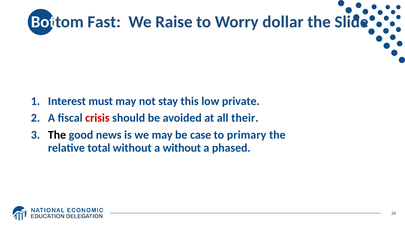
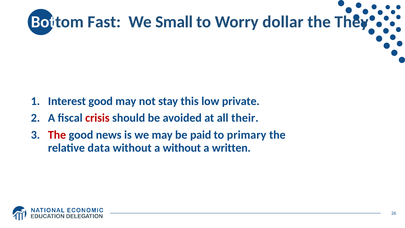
Raise: Raise -> Small
Slide: Slide -> They
Interest must: must -> good
The at (57, 135) colour: black -> red
case: case -> paid
total: total -> data
phased: phased -> written
